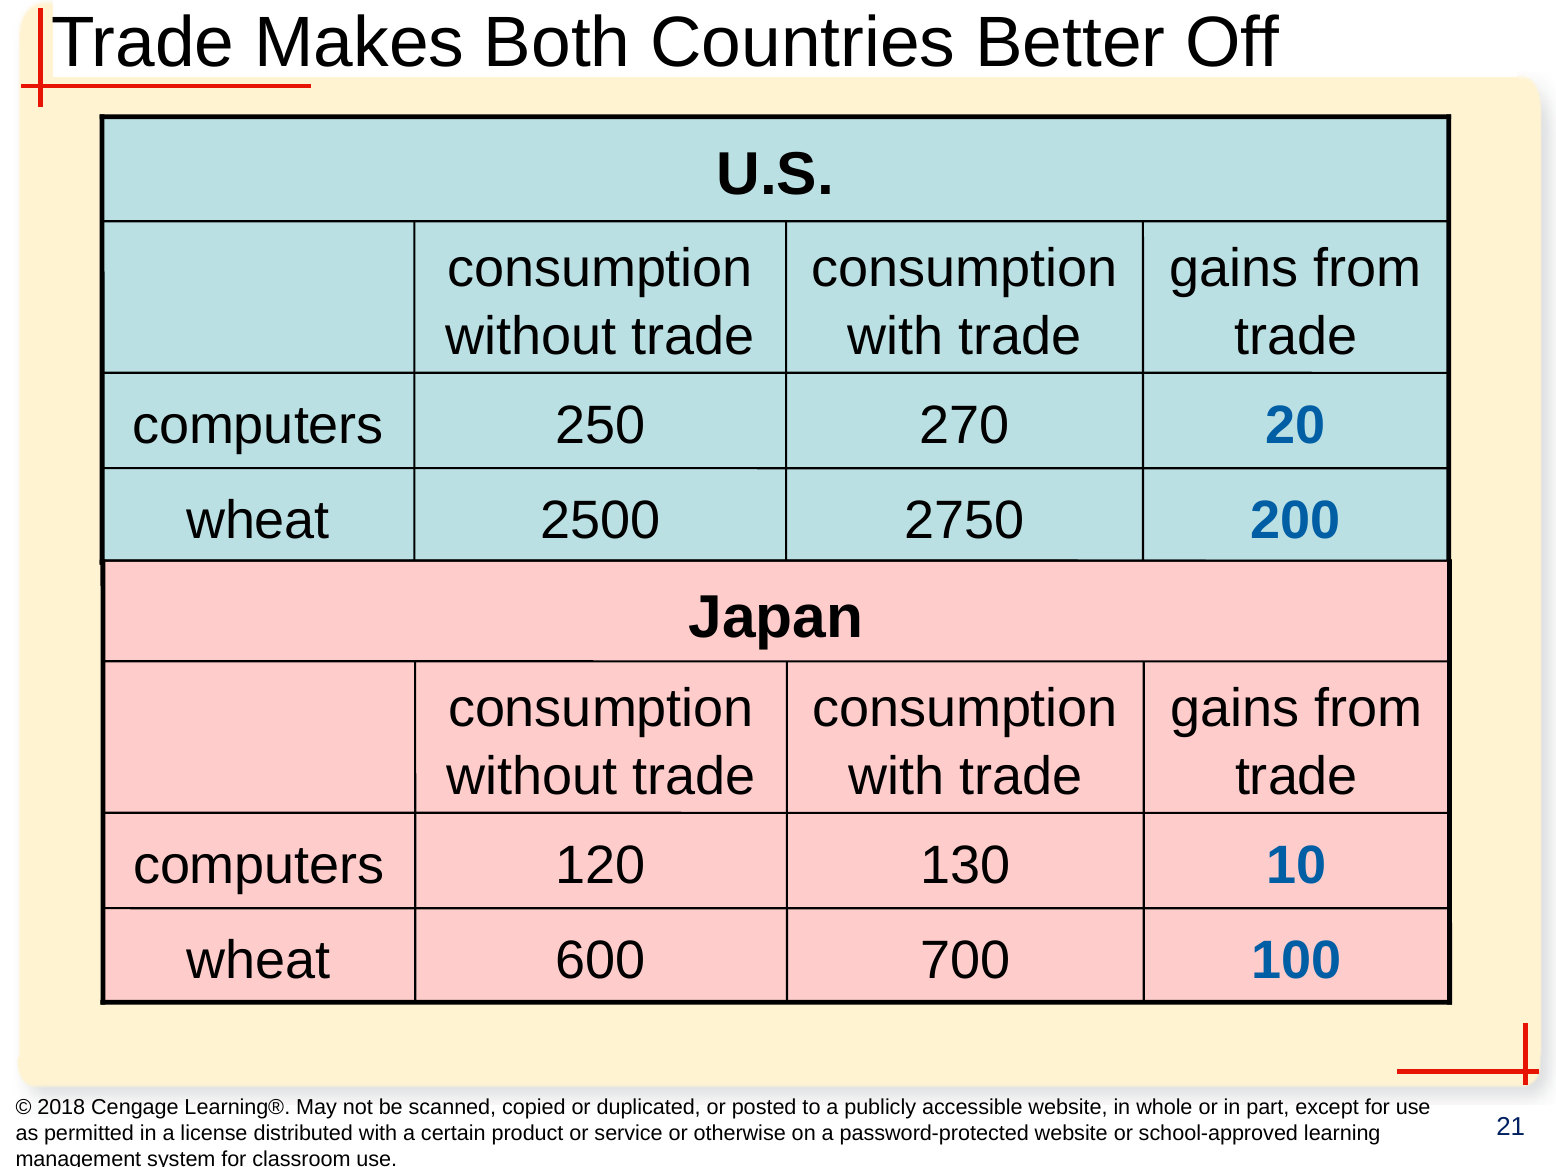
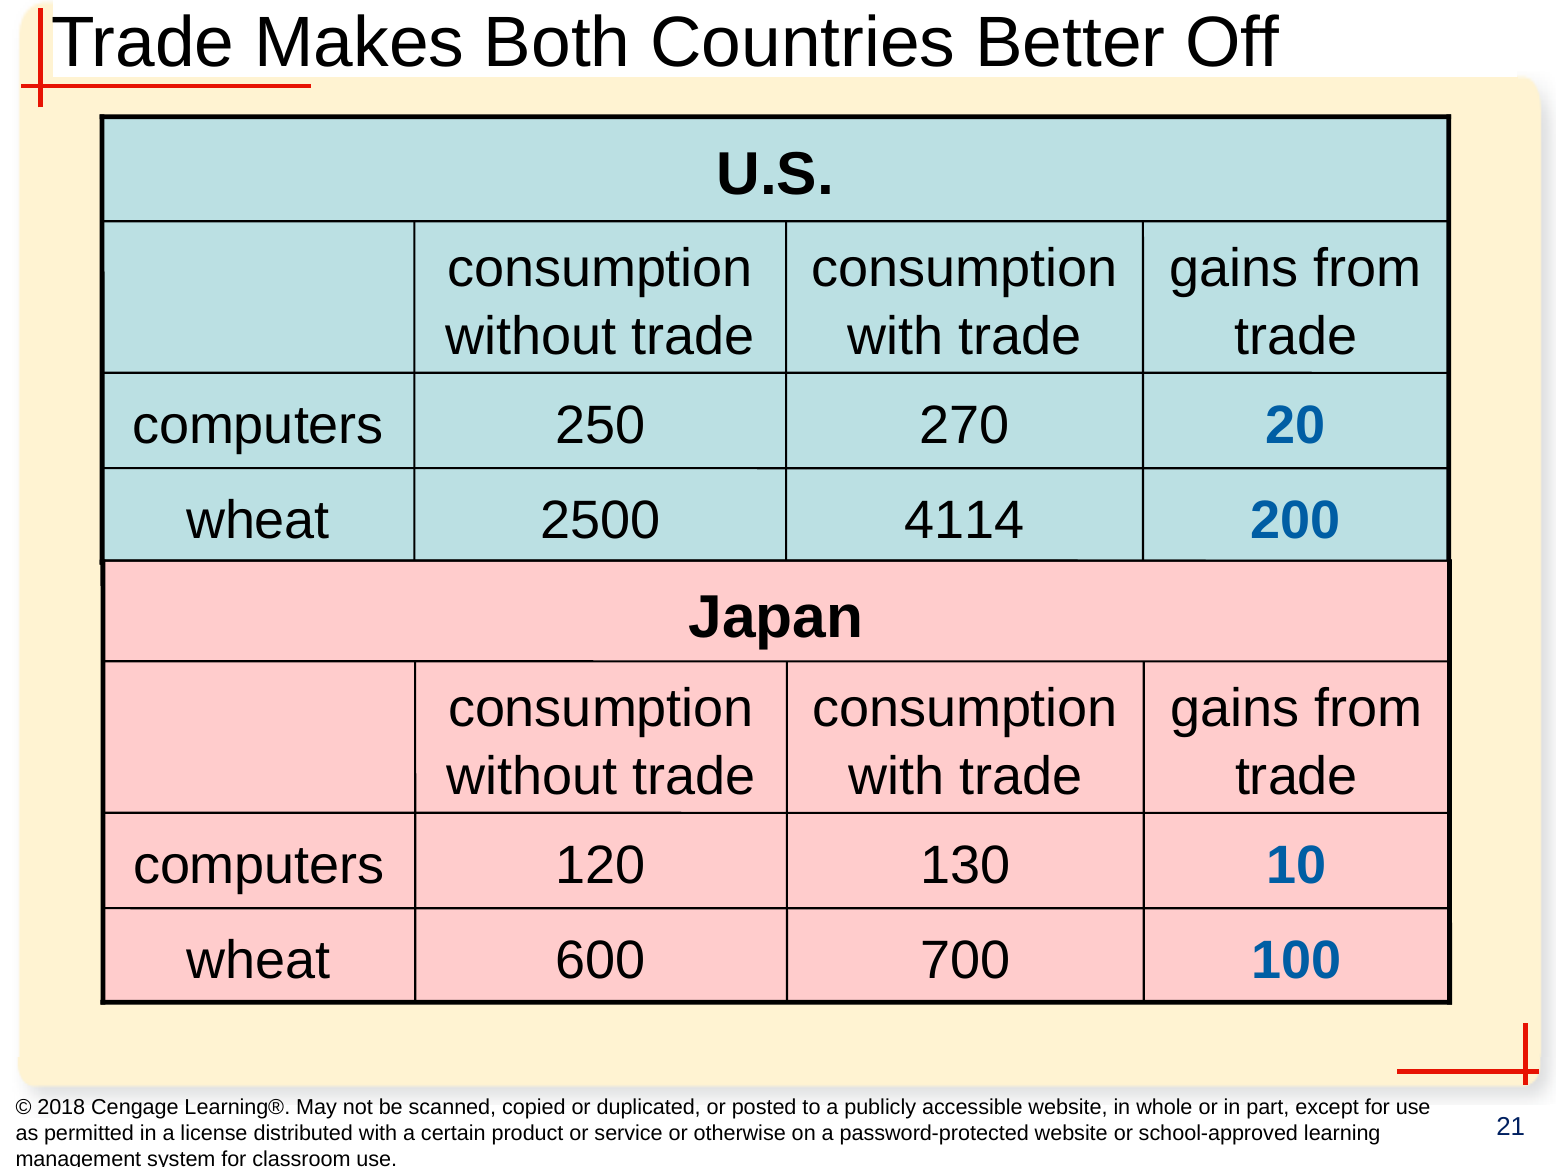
2750: 2750 -> 4114
